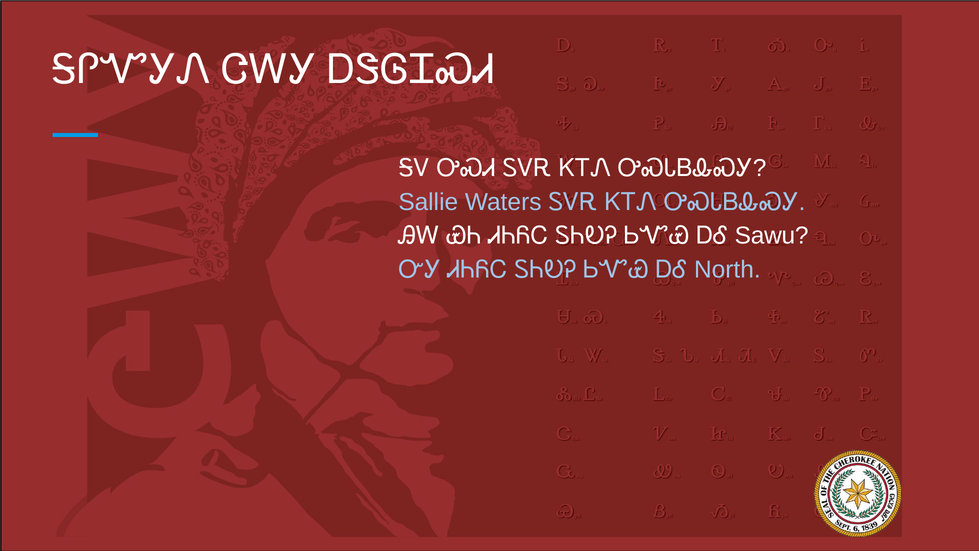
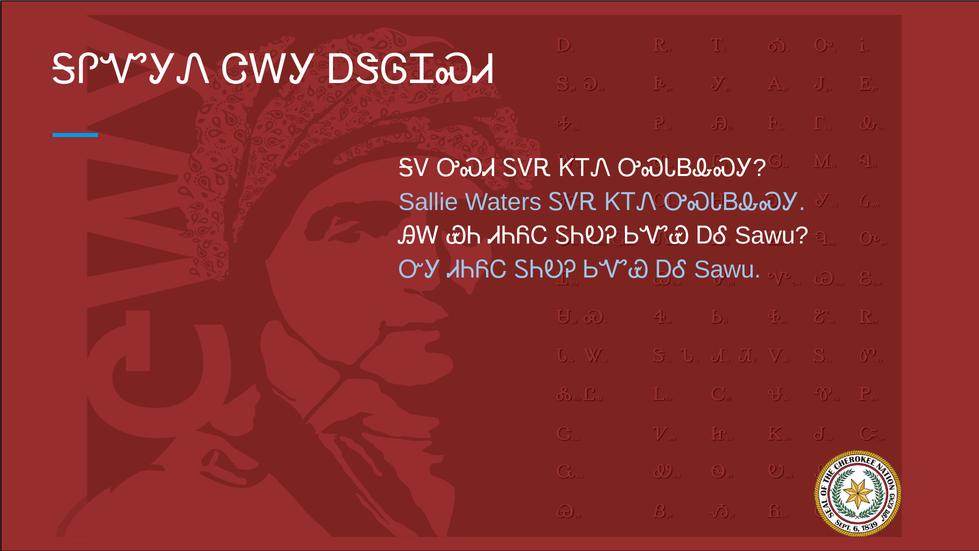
North at (727, 269): North -> Sawu
